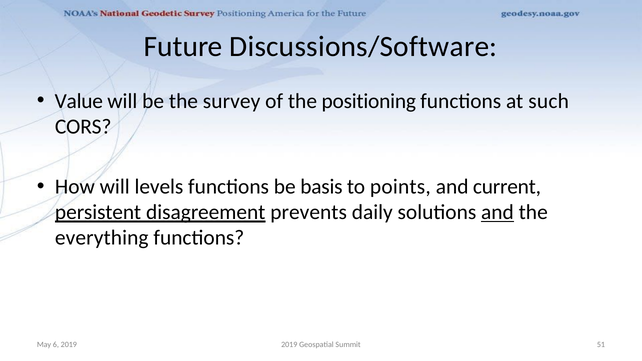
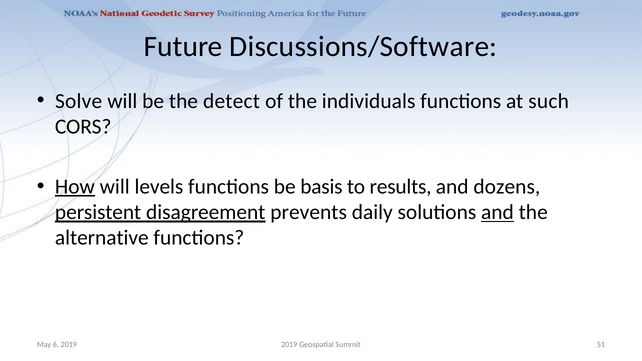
Value: Value -> Solve
survey: survey -> detect
positioning: positioning -> individuals
How underline: none -> present
points: points -> results
current: current -> dozens
everything: everything -> alternative
